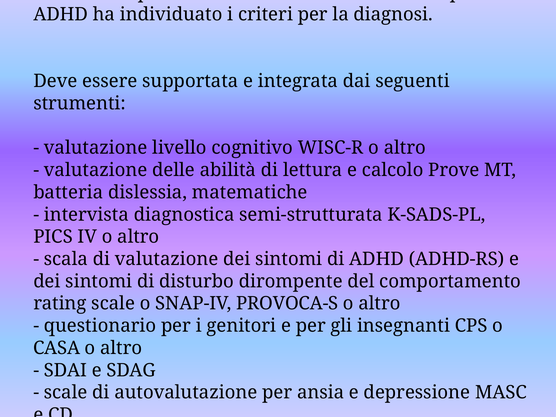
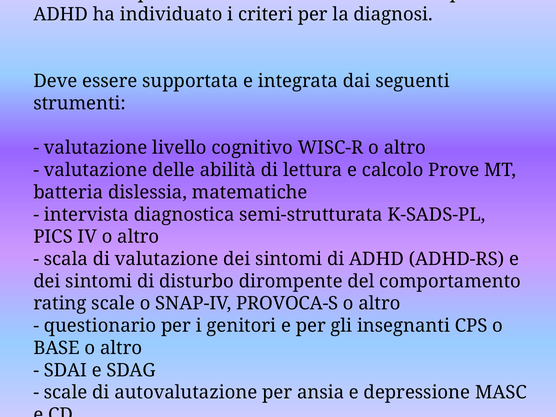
CASA: CASA -> BASE
